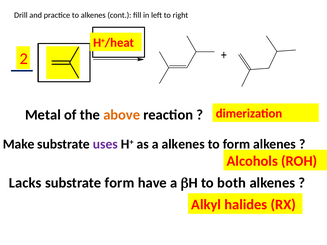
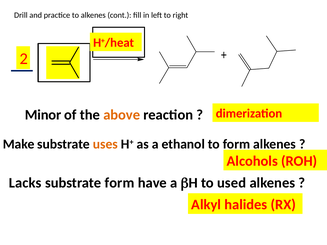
Metal: Metal -> Minor
uses colour: purple -> orange
a alkenes: alkenes -> ethanol
both: both -> used
